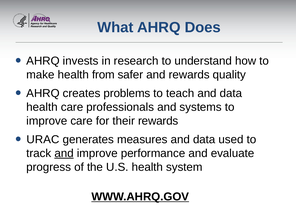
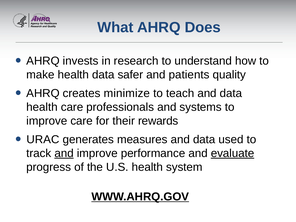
health from: from -> data
and rewards: rewards -> patients
problems: problems -> minimize
evaluate underline: none -> present
